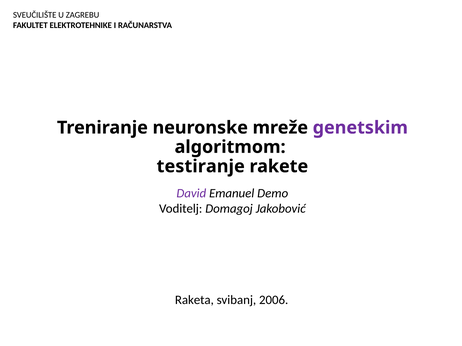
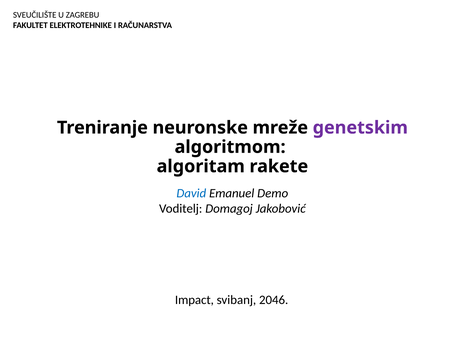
testiranje: testiranje -> algoritam
David colour: purple -> blue
Raketa: Raketa -> Impact
2006: 2006 -> 2046
